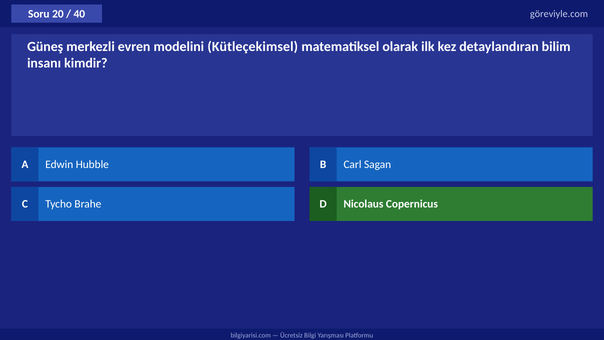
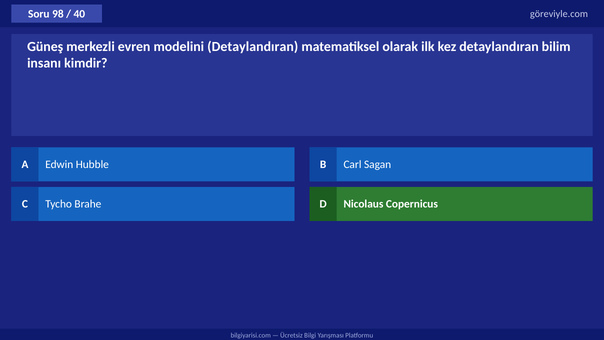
20: 20 -> 98
modelini Kütleçekimsel: Kütleçekimsel -> Detaylandıran
